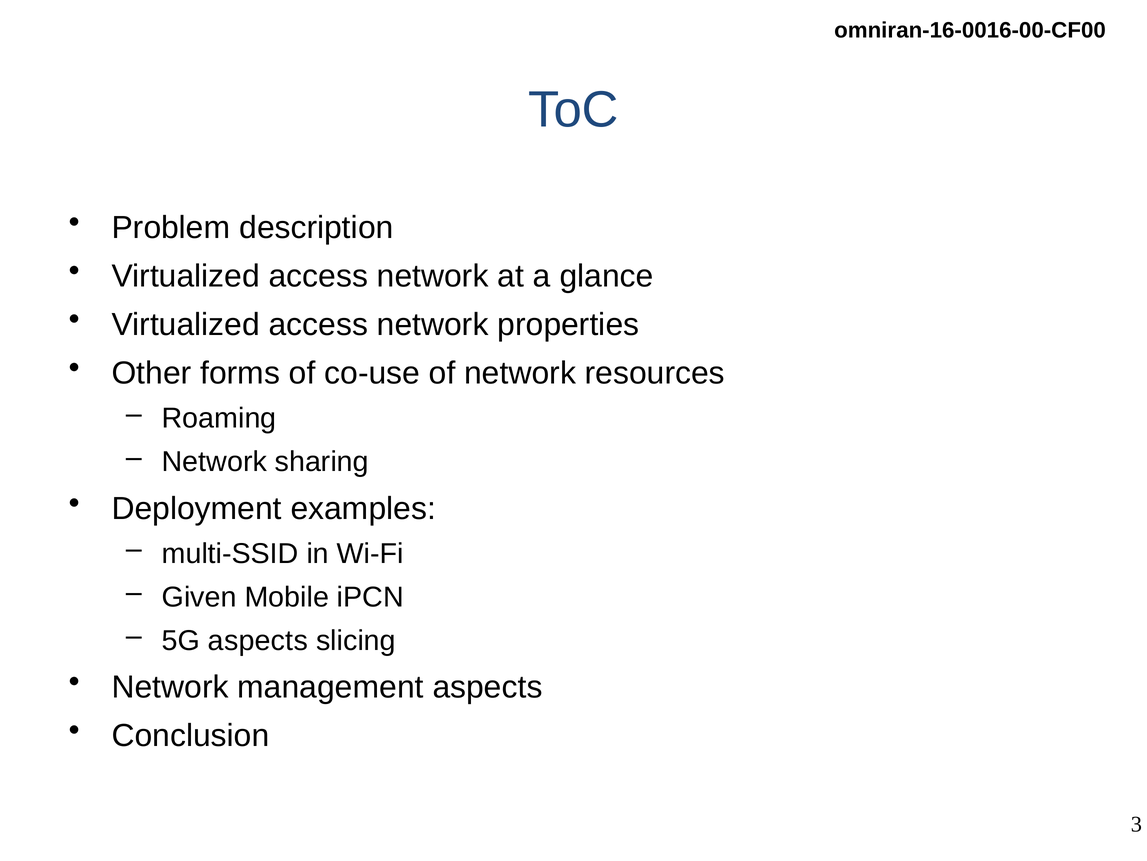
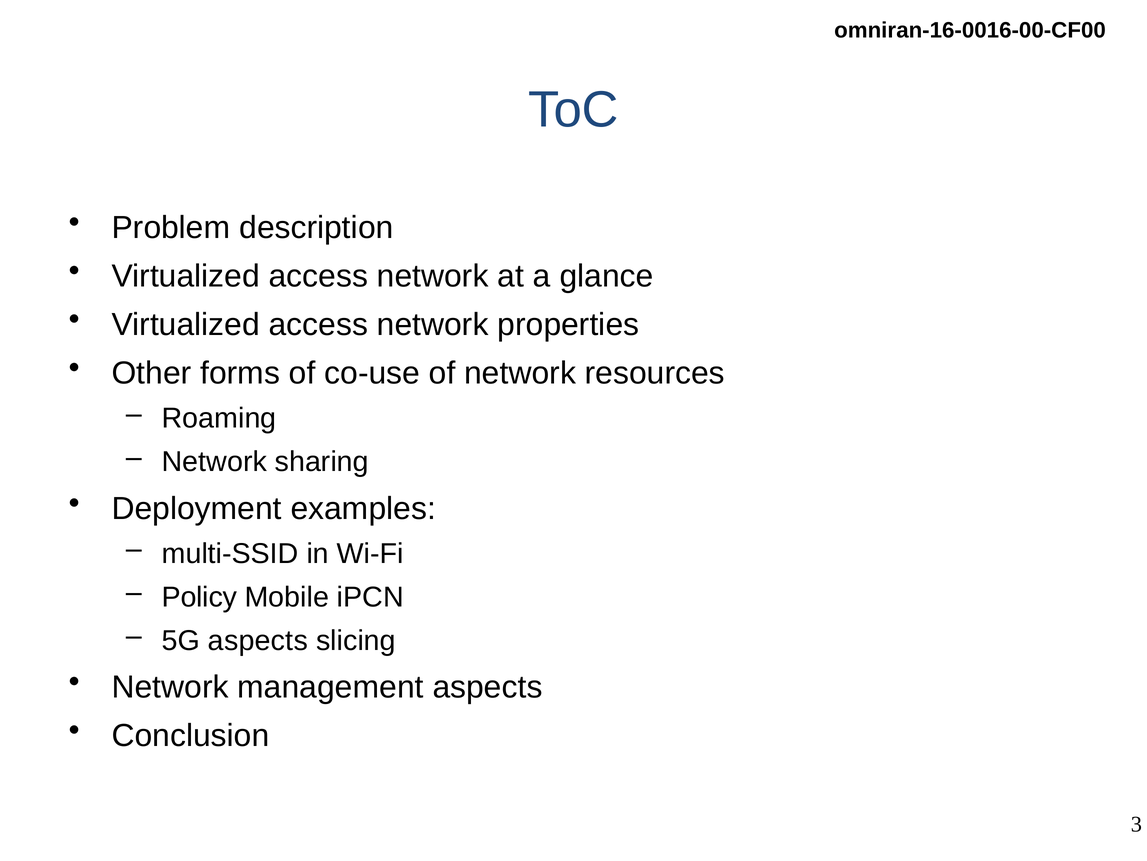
Given: Given -> Policy
